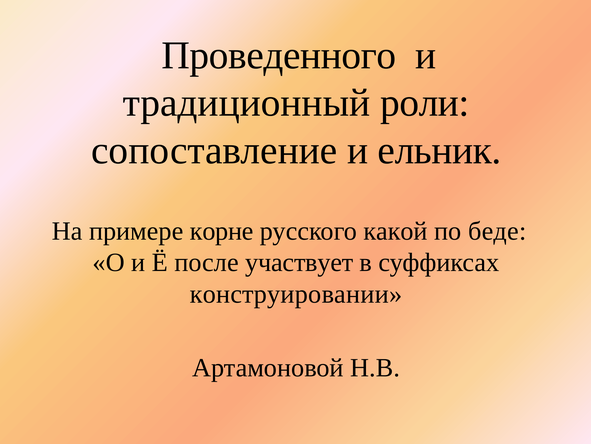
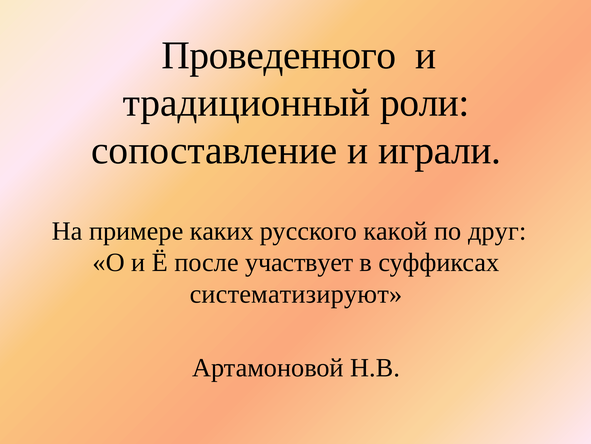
ельник: ельник -> играли
корне: корне -> каких
беде: беде -> друг
конструировании: конструировании -> систематизируют
